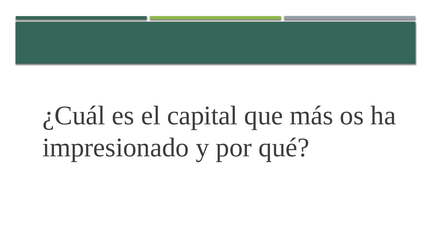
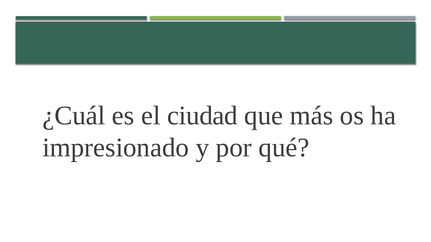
capital: capital -> ciudad
